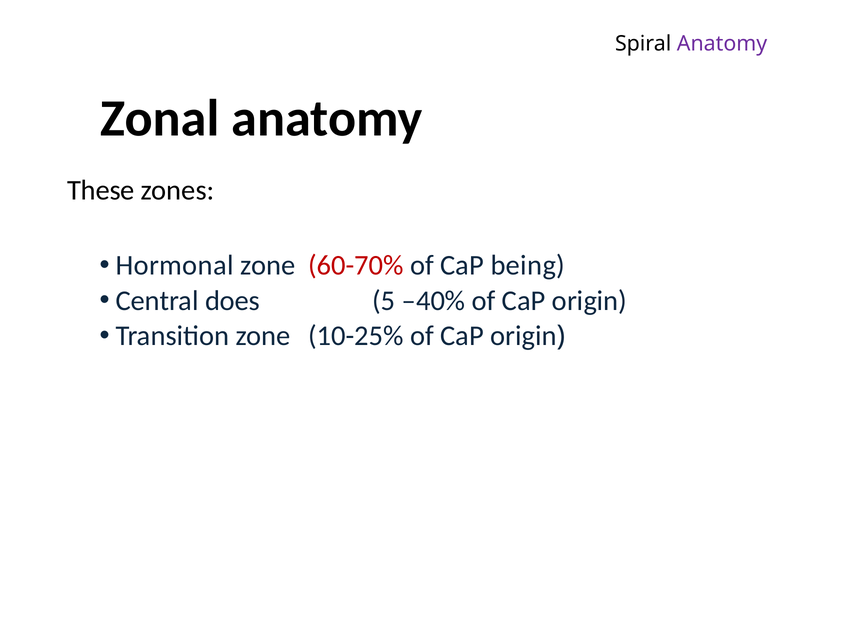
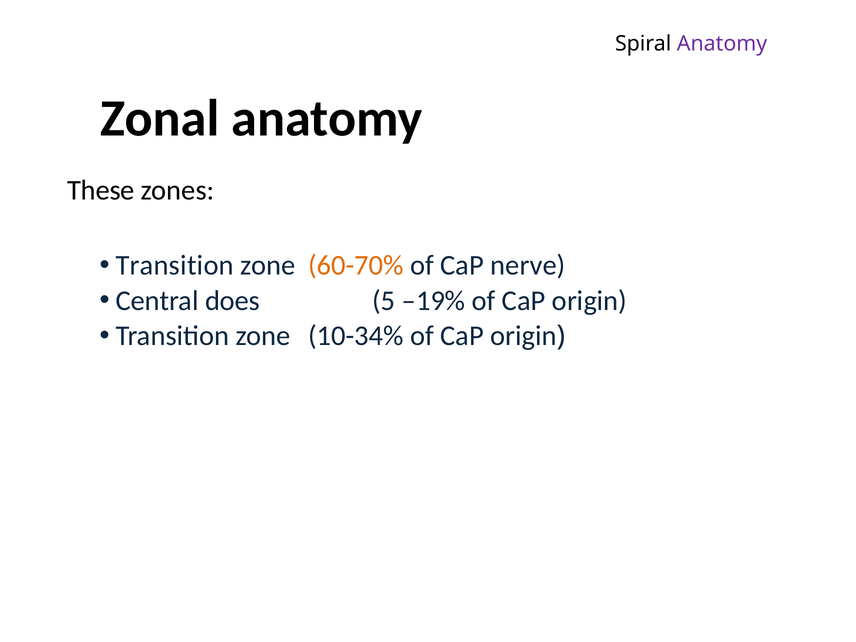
Hormonal at (175, 265): Hormonal -> Transition
60-70% colour: red -> orange
being: being -> nerve
–40%: –40% -> –19%
10-25%: 10-25% -> 10-34%
